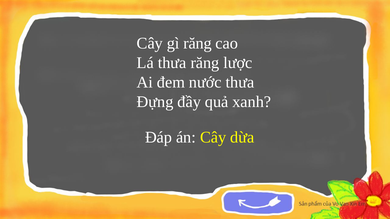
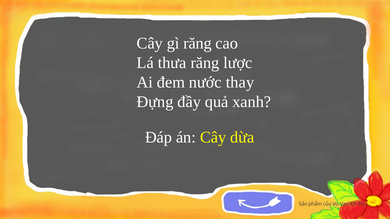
nước thưa: thưa -> thay
